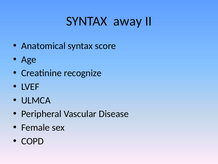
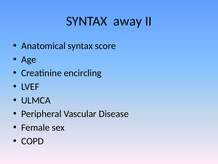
recognize: recognize -> encircling
